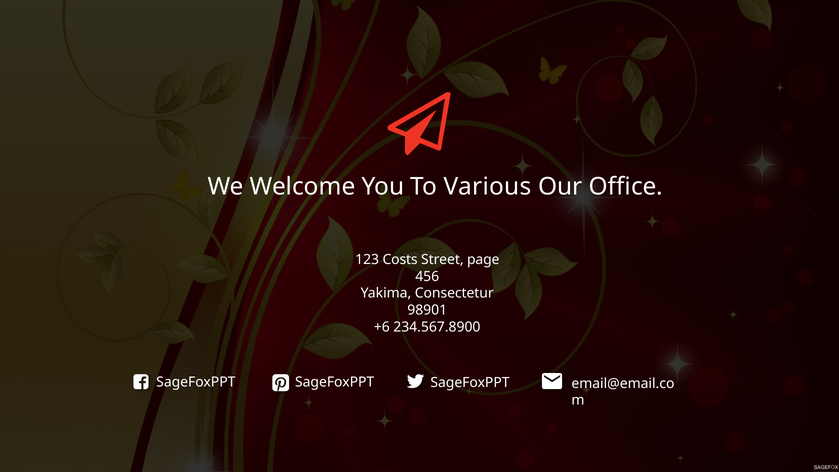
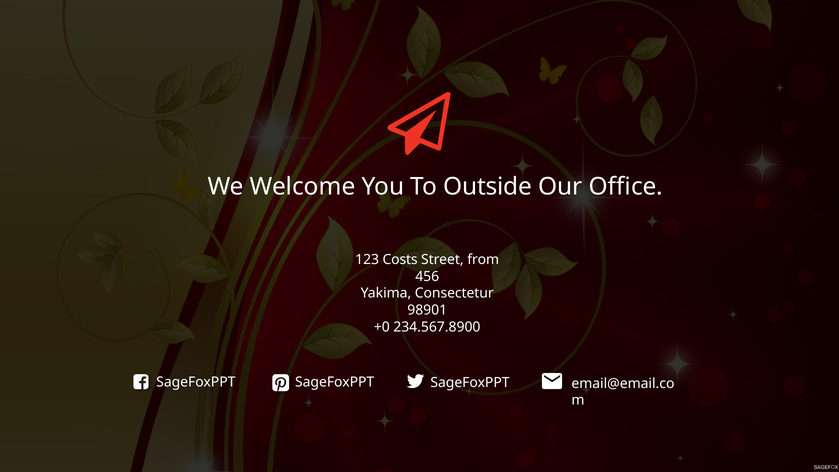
Various: Various -> Outside
page: page -> from
+6: +6 -> +0
